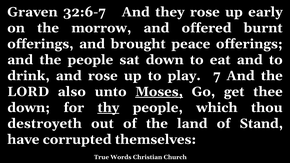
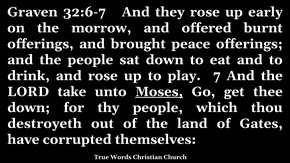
also: also -> take
thy underline: present -> none
Stand: Stand -> Gates
